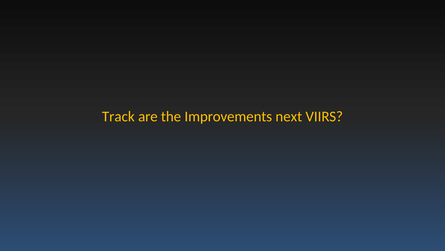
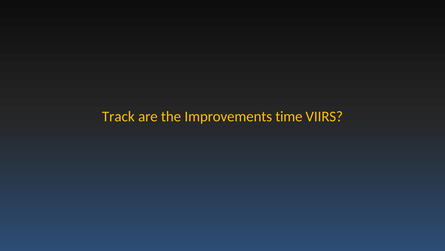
next: next -> time
